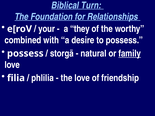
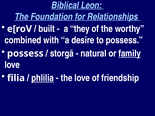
Turn: Turn -> Leon
your: your -> built
phlilia underline: none -> present
